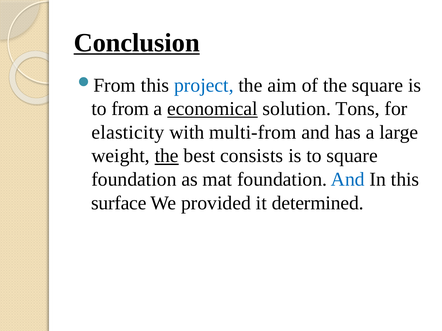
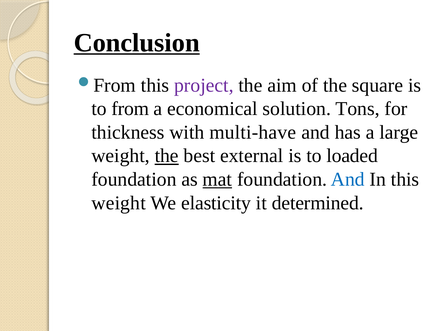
project colour: blue -> purple
economical underline: present -> none
elasticity: elasticity -> thickness
multi-from: multi-from -> multi-have
consists: consists -> external
to square: square -> loaded
mat underline: none -> present
surface at (119, 203): surface -> weight
provided: provided -> elasticity
